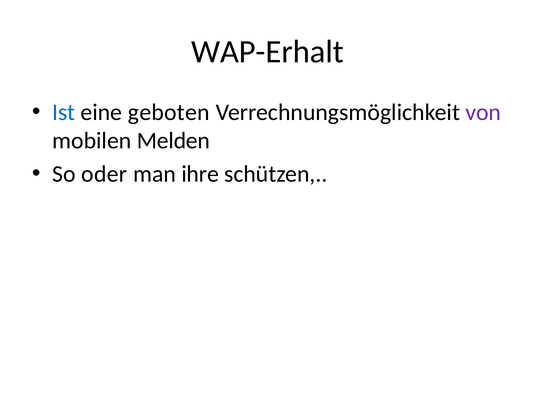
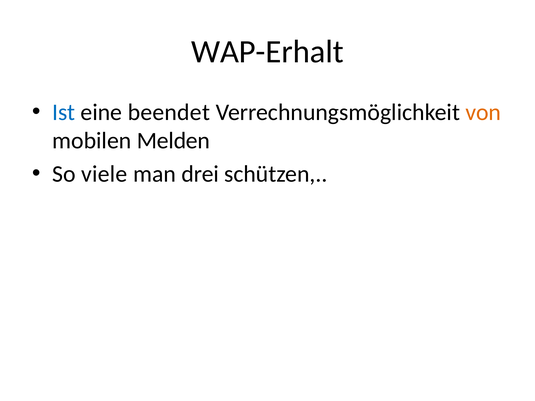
geboten: geboten -> beendet
von colour: purple -> orange
oder: oder -> viele
ihre: ihre -> drei
